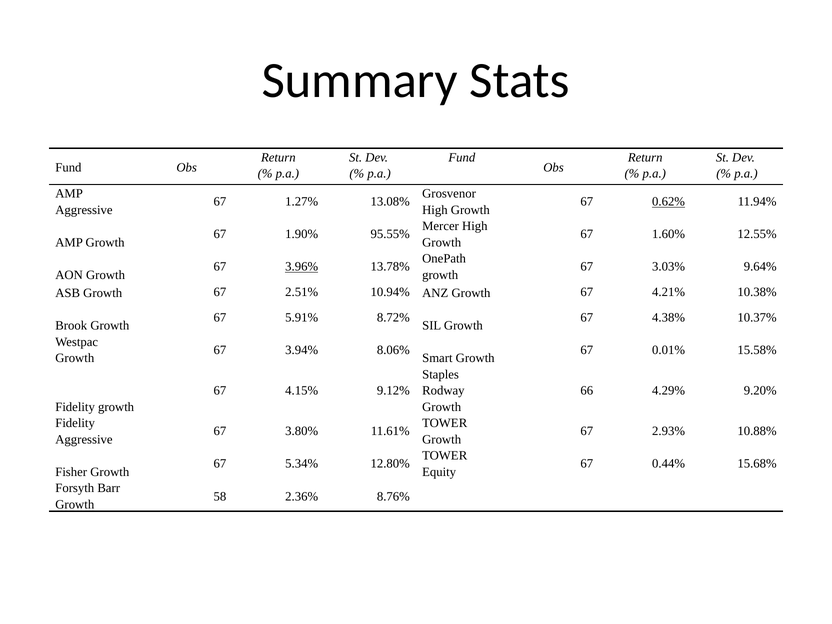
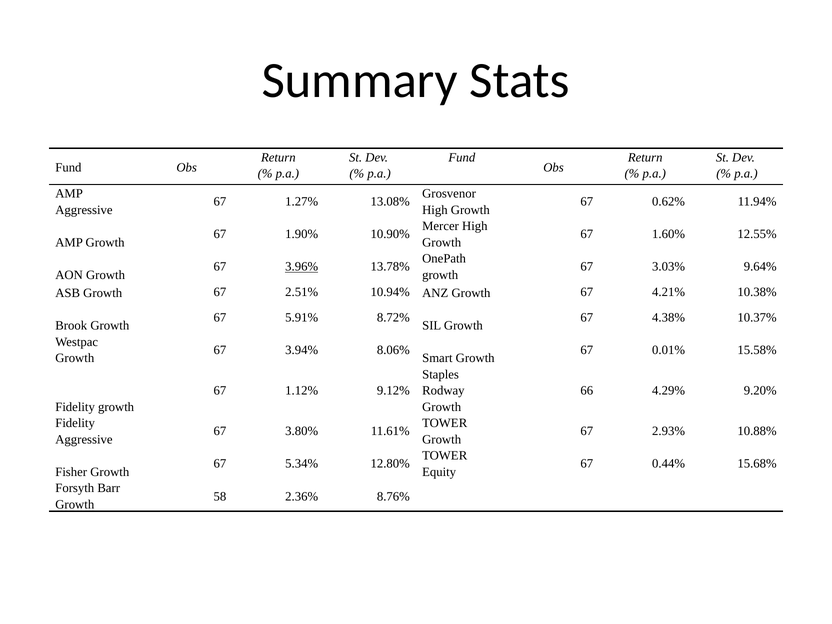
0.62% underline: present -> none
95.55%: 95.55% -> 10.90%
4.15%: 4.15% -> 1.12%
